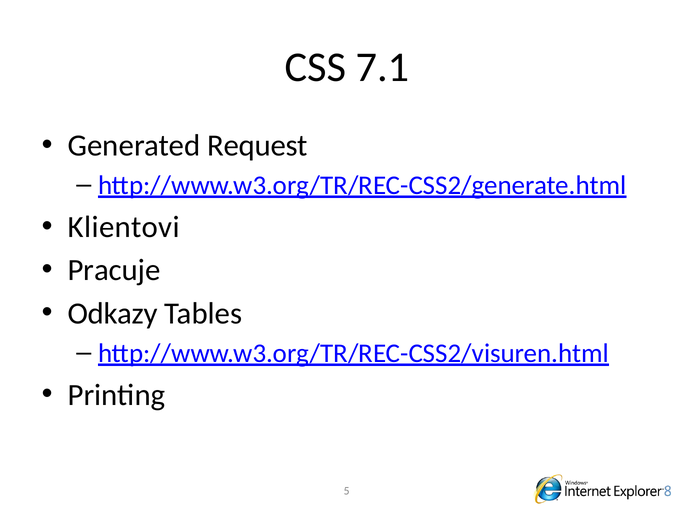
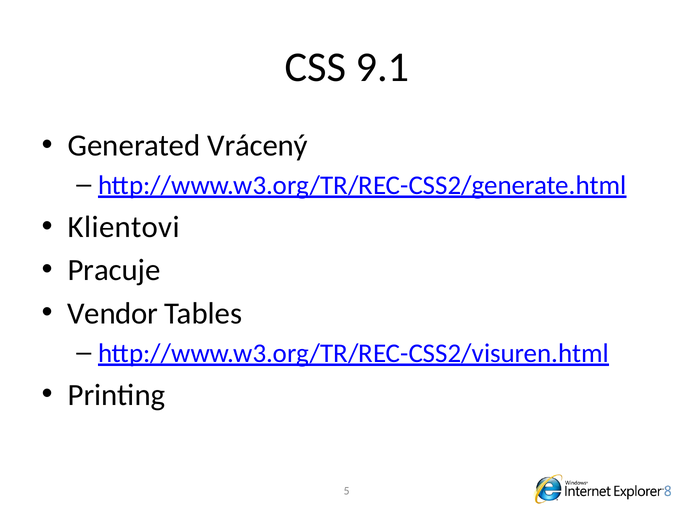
7.1: 7.1 -> 9.1
Request: Request -> Vrácený
Odkazy: Odkazy -> Vendor
